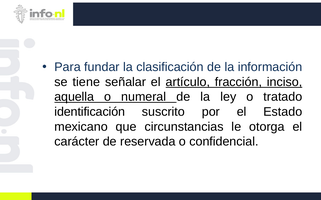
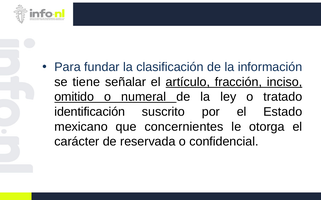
aquella: aquella -> omitido
circunstancias: circunstancias -> concernientes
